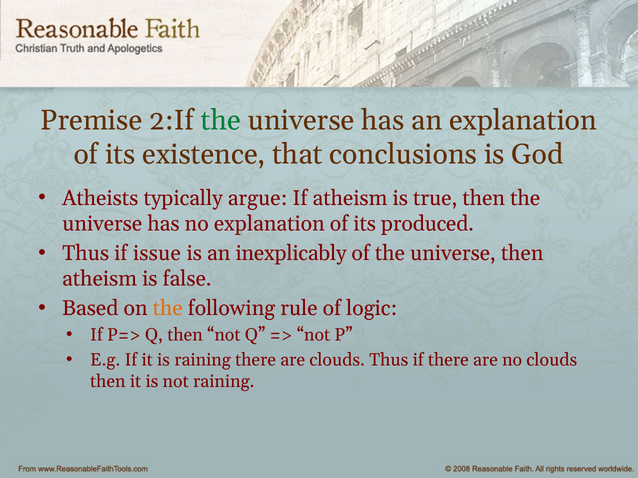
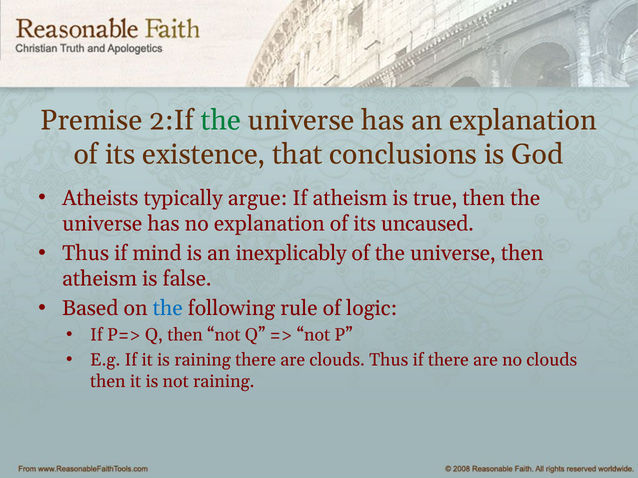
produced: produced -> uncaused
issue: issue -> mind
the at (168, 309) colour: orange -> blue
